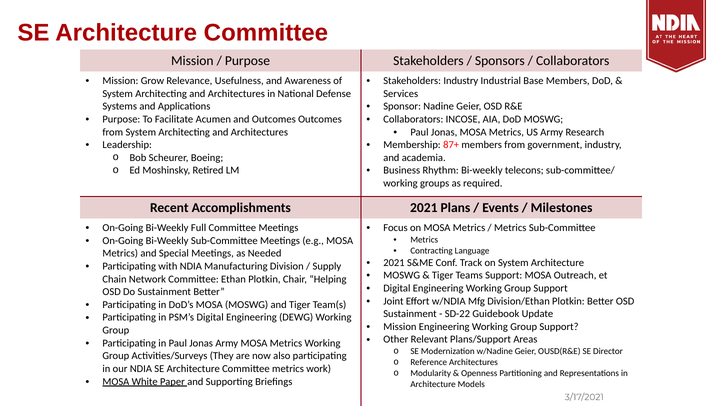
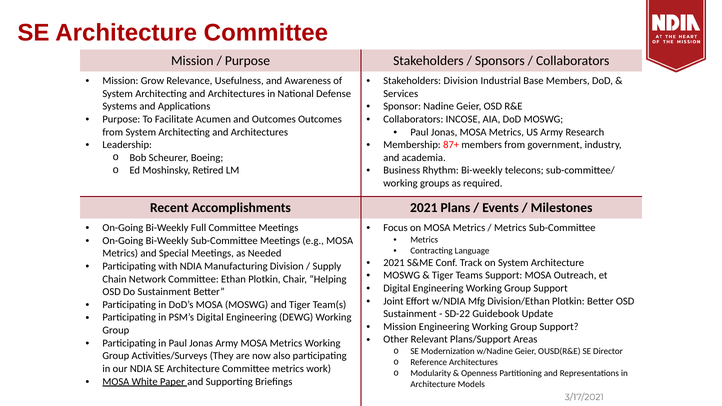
Stakeholders Industry: Industry -> Division
